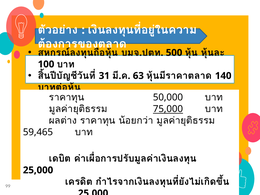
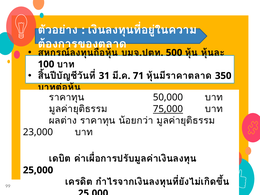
63: 63 -> 71
140: 140 -> 350
59,465: 59,465 -> 23,000
